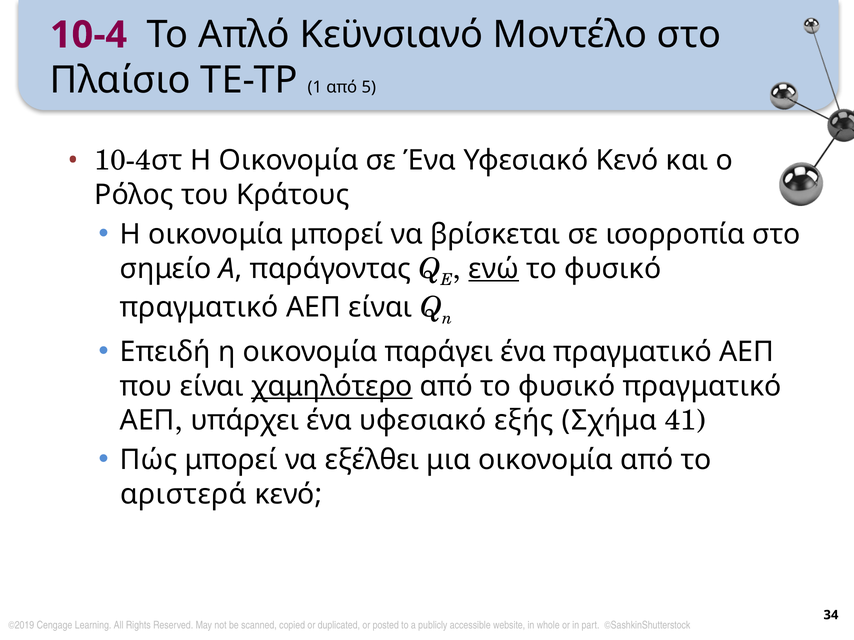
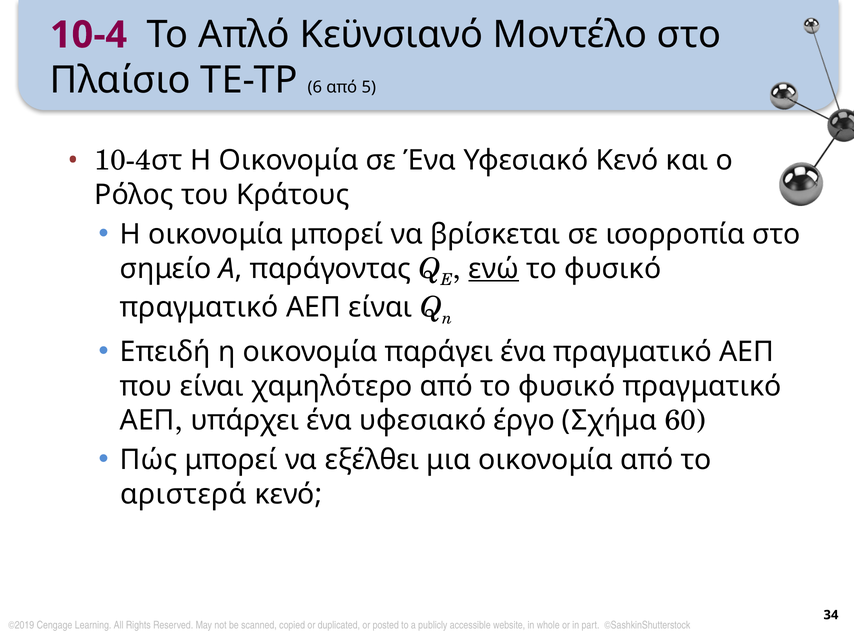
1: 1 -> 6
χαμηλότερο underline: present -> none
εξής: εξής -> έργο
41: 41 -> 60
